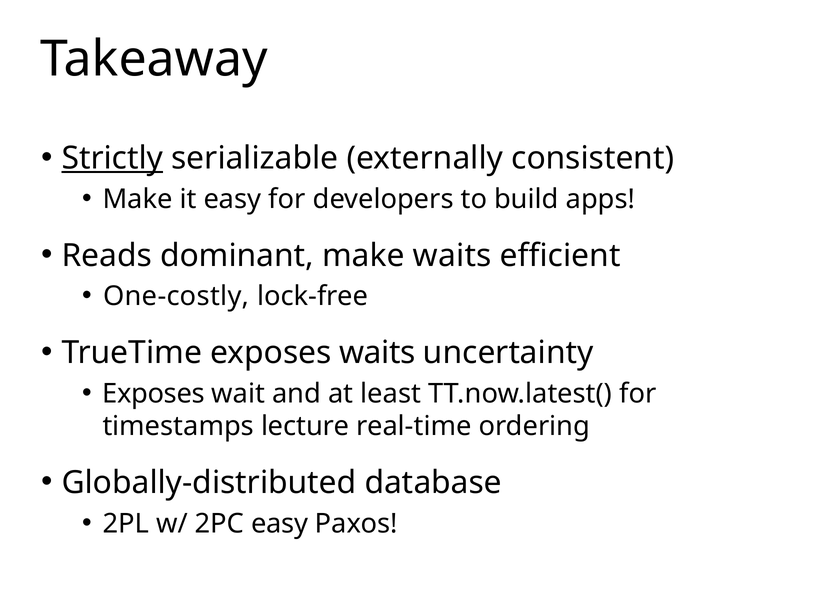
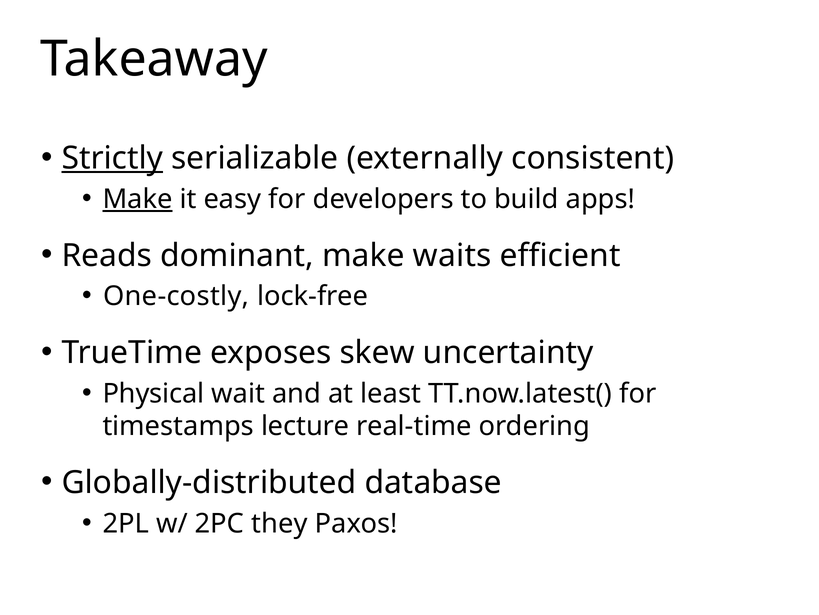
Make at (138, 199) underline: none -> present
exposes waits: waits -> skew
Exposes at (154, 393): Exposes -> Physical
2PC easy: easy -> they
